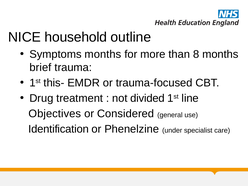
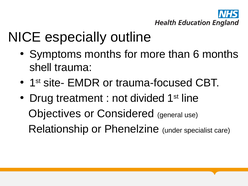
household: household -> especially
8: 8 -> 6
brief: brief -> shell
this-: this- -> site-
Identification: Identification -> Relationship
